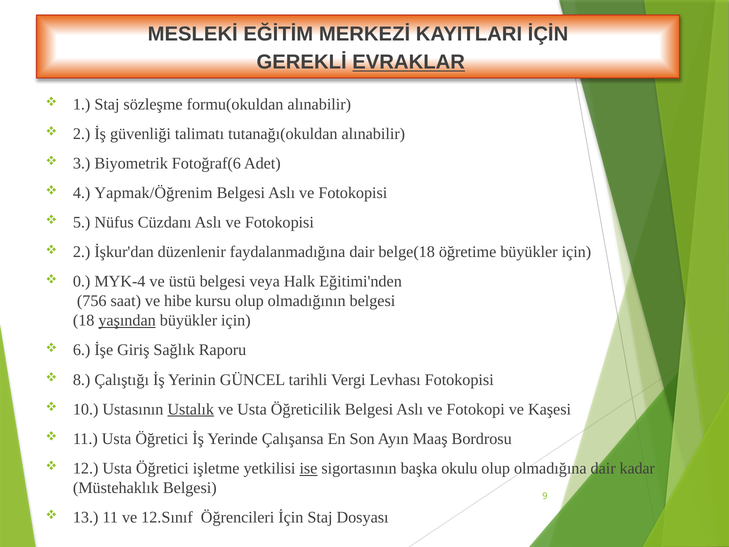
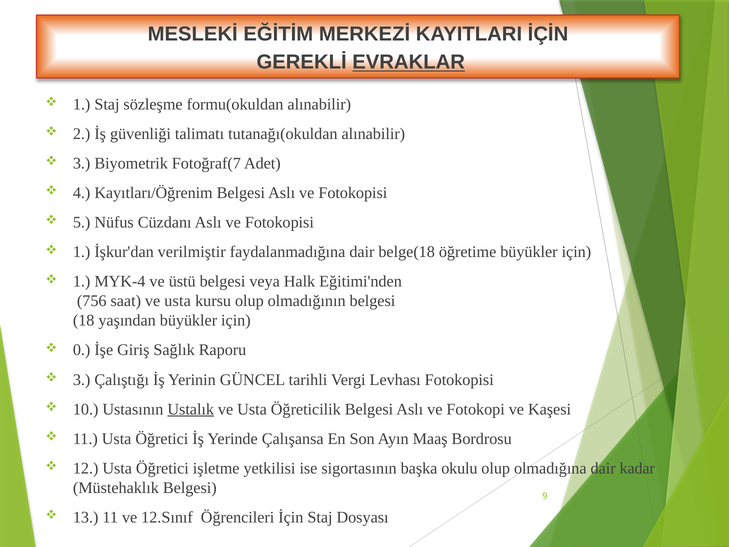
Fotoğraf(6: Fotoğraf(6 -> Fotoğraf(7
Yapmak/Öğrenim: Yapmak/Öğrenim -> Kayıtları/Öğrenim
2 at (82, 252): 2 -> 1
düzenlenir: düzenlenir -> verilmiştir
0 at (82, 282): 0 -> 1
saat ve hibe: hibe -> usta
yaşından underline: present -> none
6: 6 -> 0
8 at (82, 380): 8 -> 3
ise underline: present -> none
